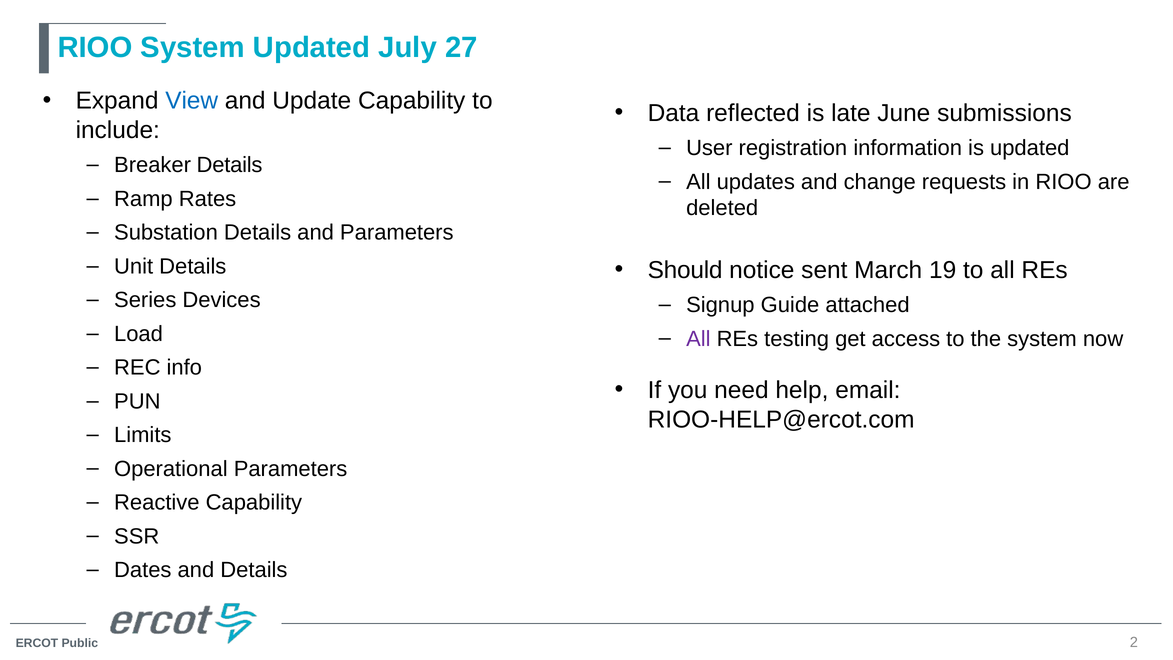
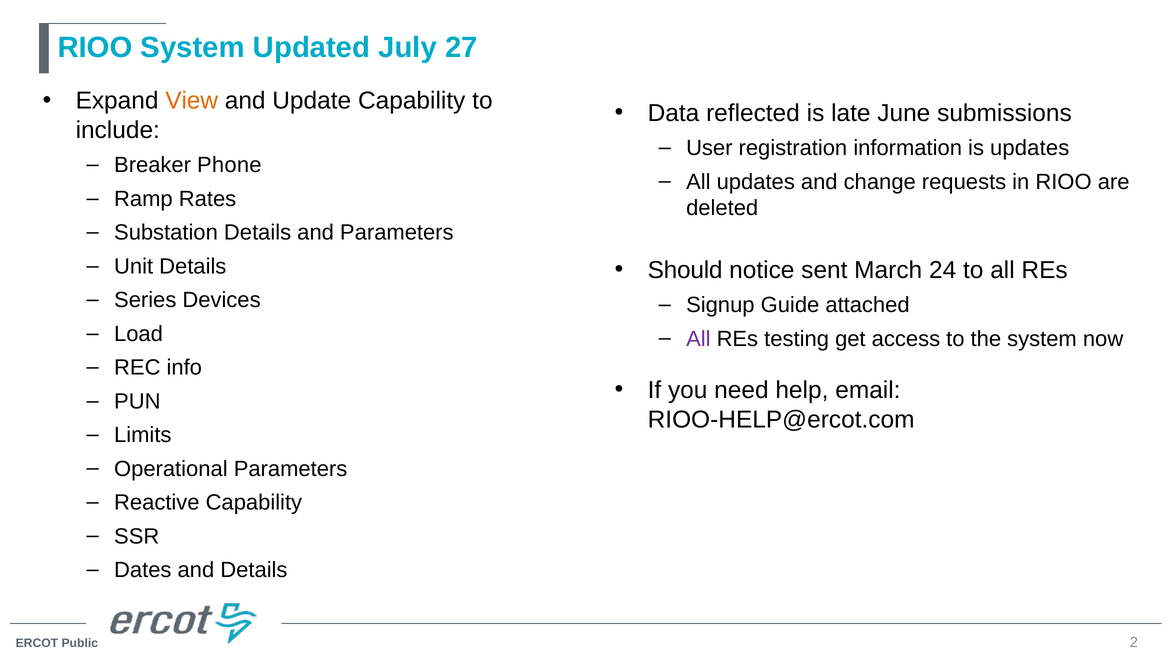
View colour: blue -> orange
is updated: updated -> updates
Breaker Details: Details -> Phone
19: 19 -> 24
